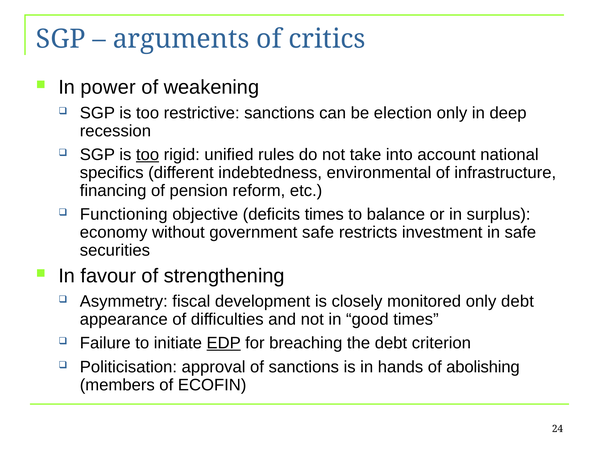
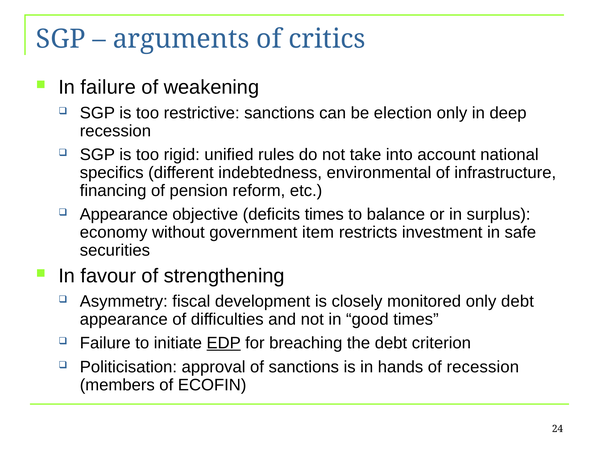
In power: power -> failure
too at (148, 155) underline: present -> none
Functioning at (124, 214): Functioning -> Appearance
government safe: safe -> item
of abolishing: abolishing -> recession
